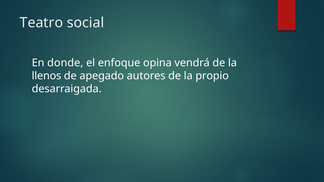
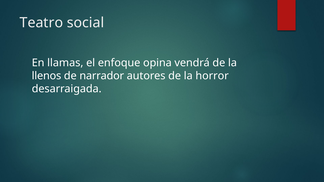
donde: donde -> llamas
apegado: apegado -> narrador
propio: propio -> horror
